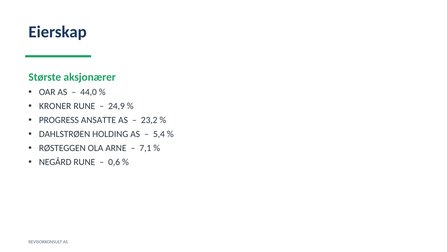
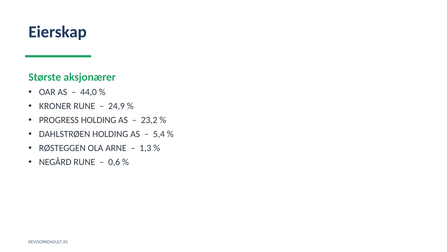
PROGRESS ANSATTE: ANSATTE -> HOLDING
7,1: 7,1 -> 1,3
